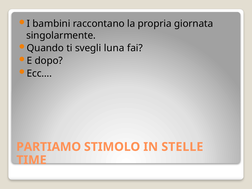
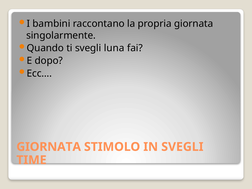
PARTIAMO at (49, 147): PARTIAMO -> GIORNATA
IN STELLE: STELLE -> SVEGLI
